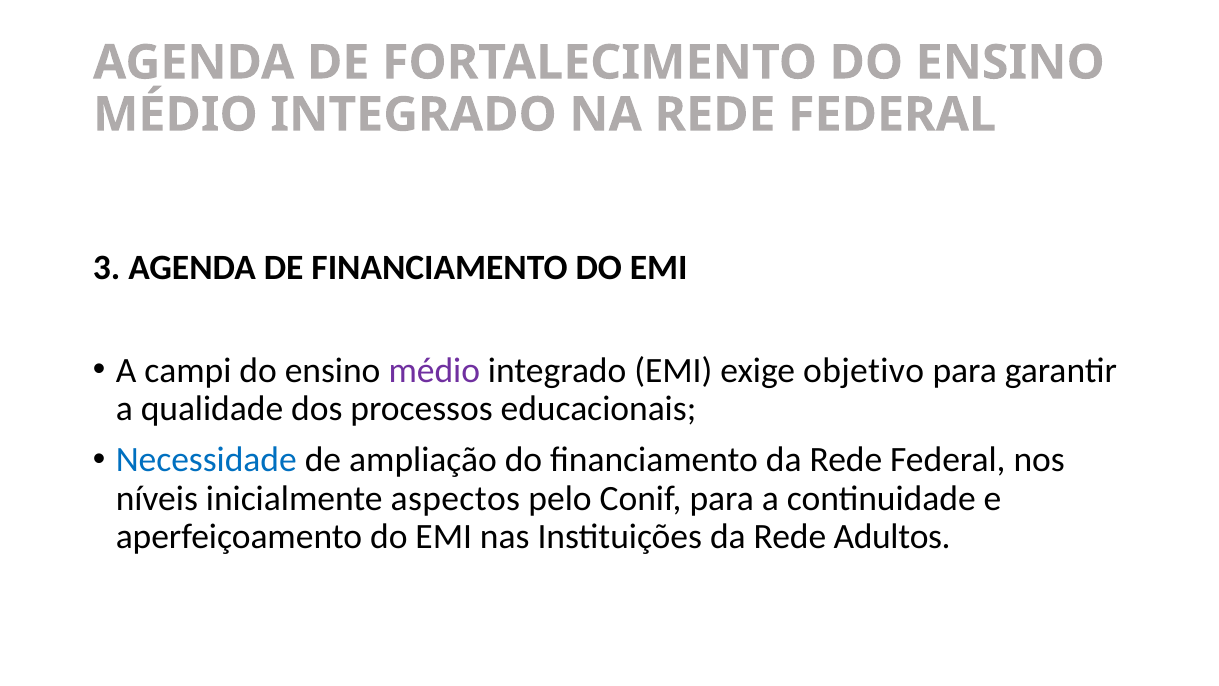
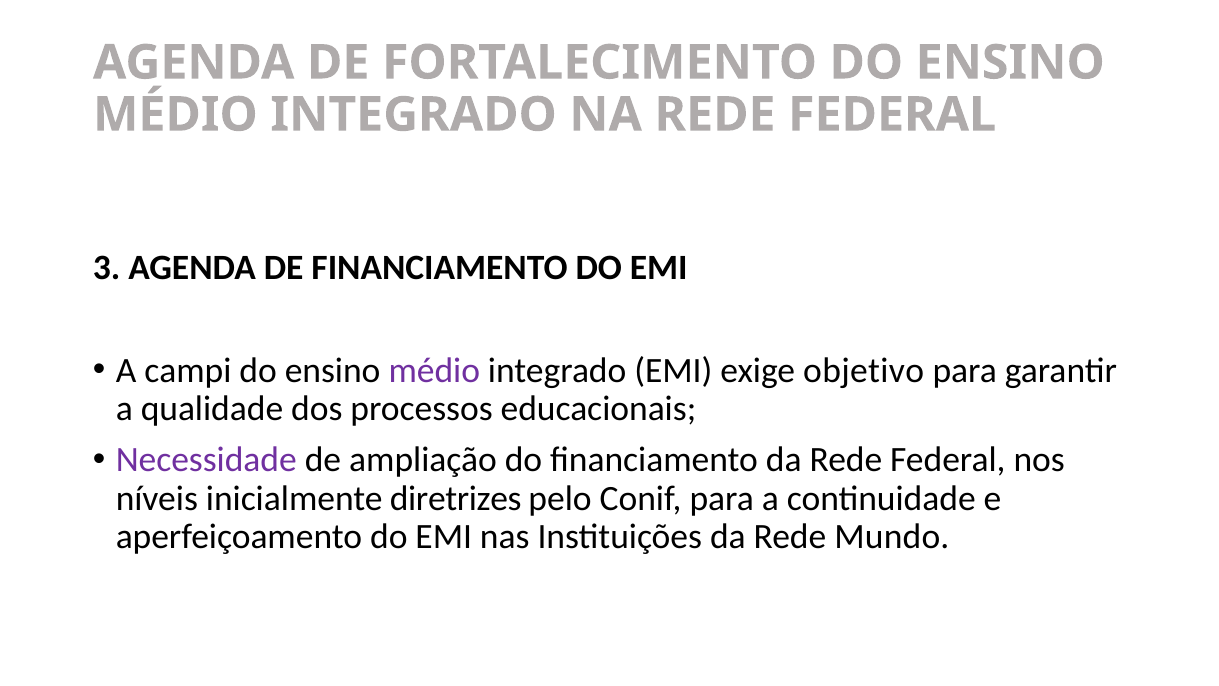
Necessidade colour: blue -> purple
aspectos: aspectos -> diretrizes
Adultos: Adultos -> Mundo
